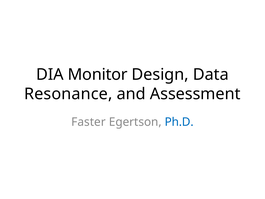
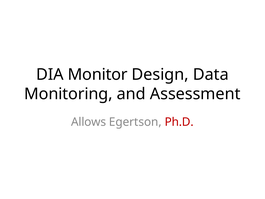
Resonance: Resonance -> Monitoring
Faster: Faster -> Allows
Ph.D colour: blue -> red
